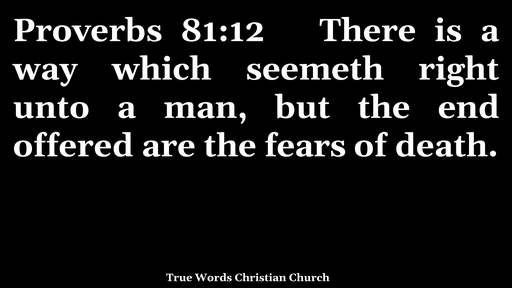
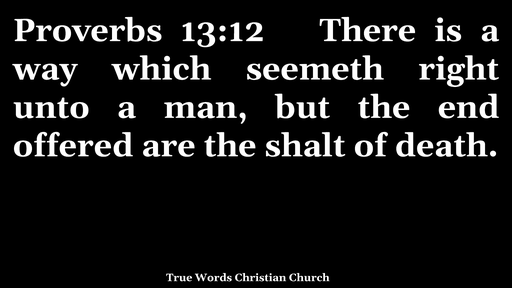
81:12: 81:12 -> 13:12
fears: fears -> shalt
